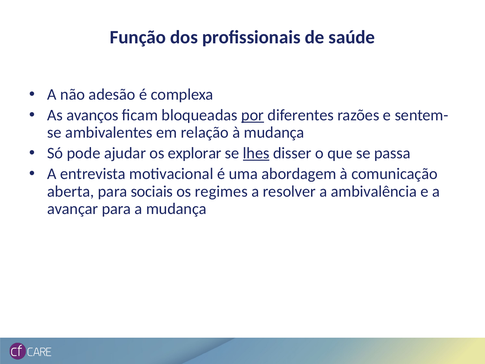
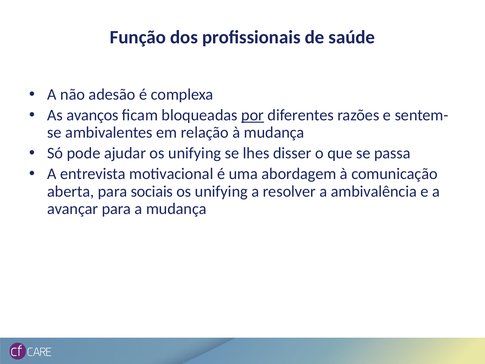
ajudar os explorar: explorar -> unifying
lhes underline: present -> none
regimes at (221, 191): regimes -> unifying
